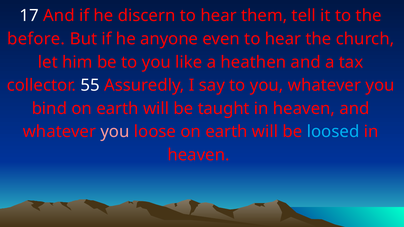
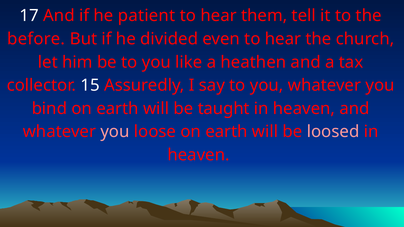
discern: discern -> patient
anyone: anyone -> divided
55: 55 -> 15
loosed colour: light blue -> pink
